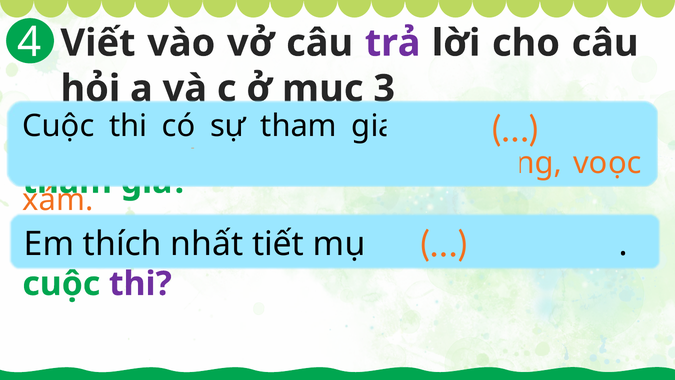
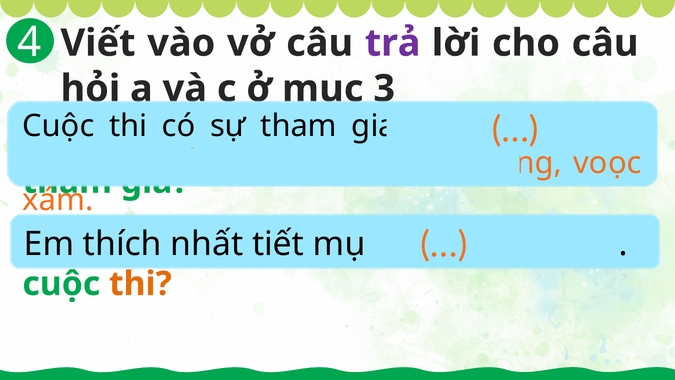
thi at (140, 284) colour: purple -> orange
